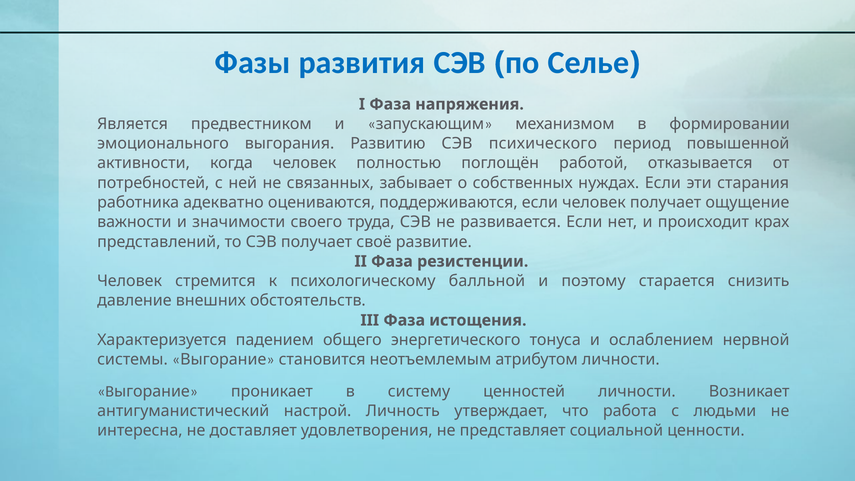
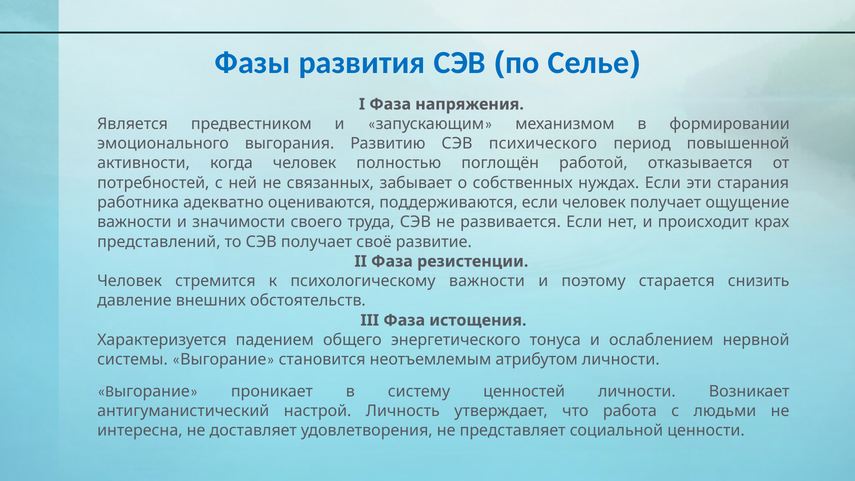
психологическому балльной: балльной -> важности
